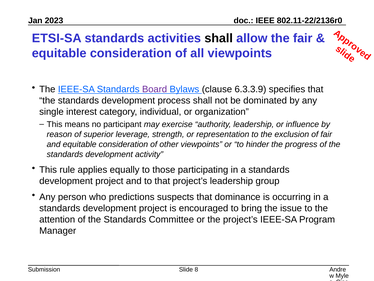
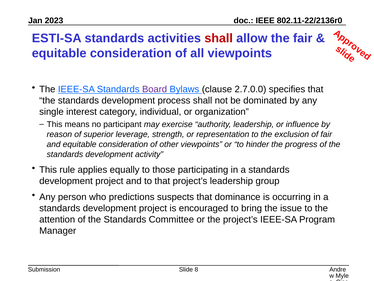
ETSI-SA: ETSI-SA -> ESTI-SA
shall at (219, 38) colour: black -> red
6.3.3.9: 6.3.3.9 -> 2.7.0.0
